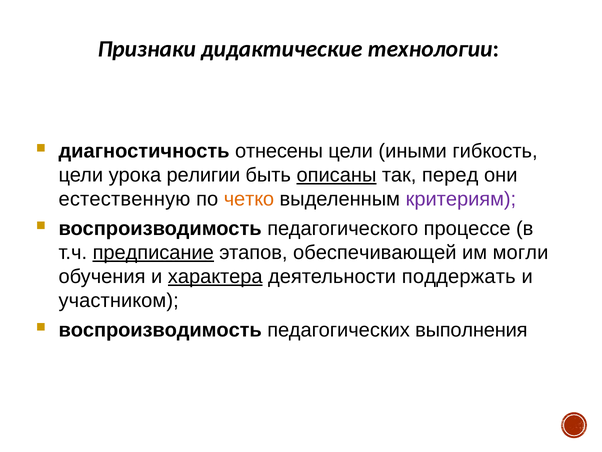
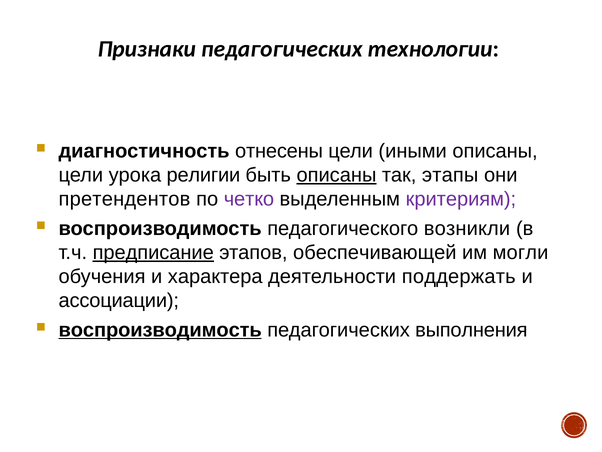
Признаки дидактические: дидактические -> педагогических
иными гибкость: гибкость -> описаны
перед: перед -> этапы
естественную: естественную -> претендентов
четко colour: orange -> purple
процессе: процессе -> возникли
характера underline: present -> none
участником: участником -> ассоциации
воспроизводимость at (160, 330) underline: none -> present
